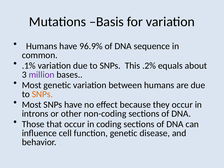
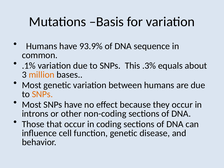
96.9%: 96.9% -> 93.9%
.2%: .2% -> .3%
million colour: purple -> orange
